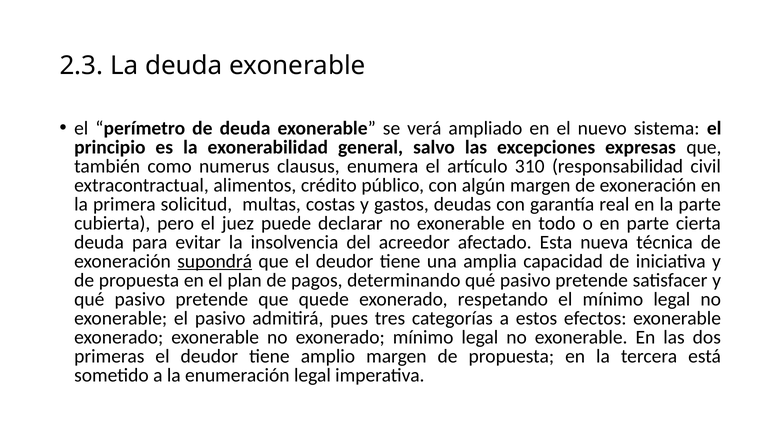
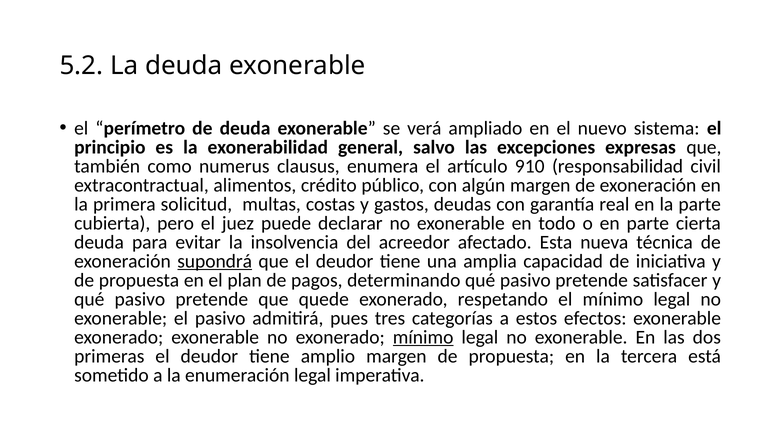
2.3: 2.3 -> 5.2
310: 310 -> 910
mínimo at (423, 337) underline: none -> present
